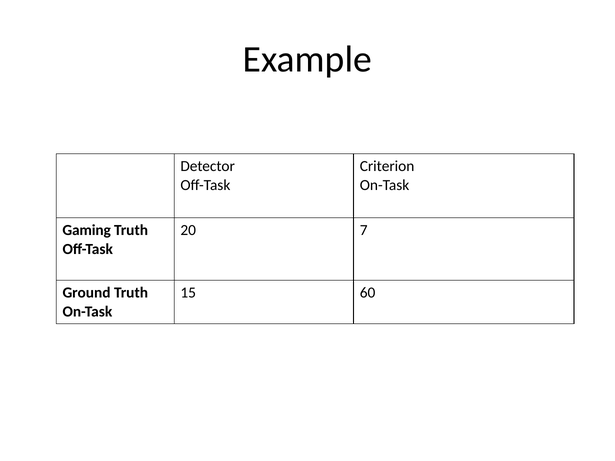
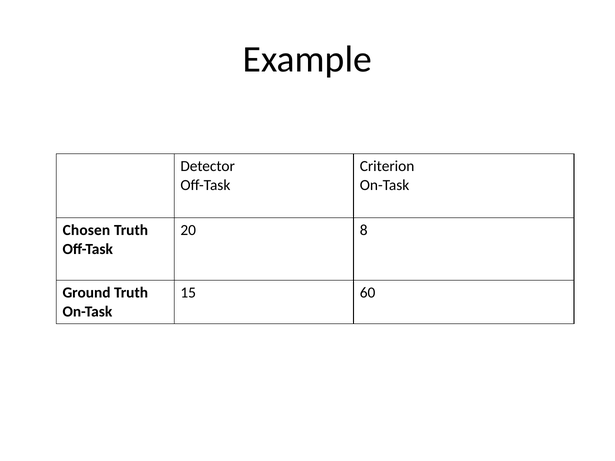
Gaming: Gaming -> Chosen
7: 7 -> 8
